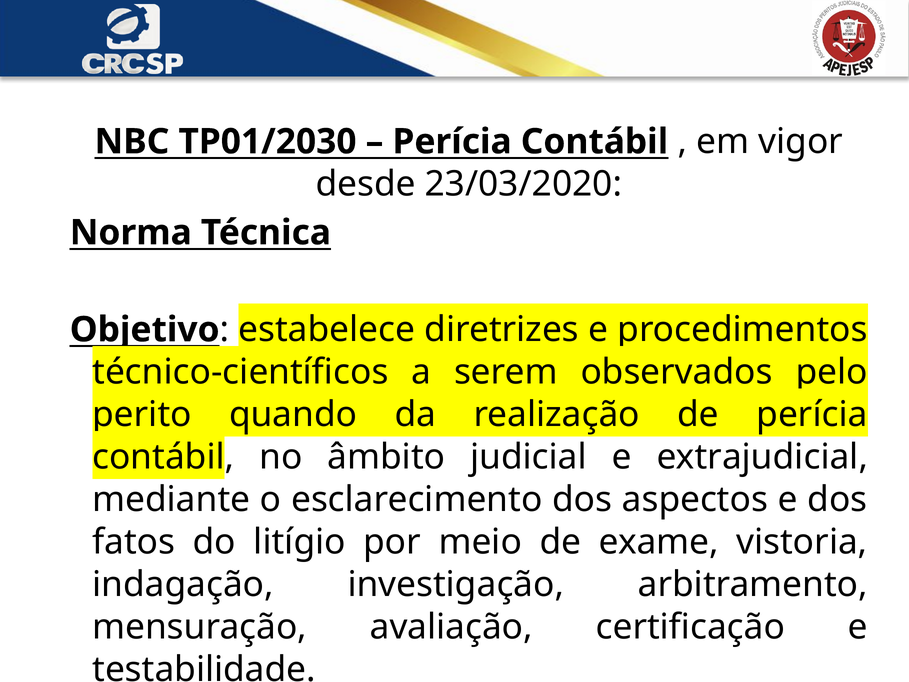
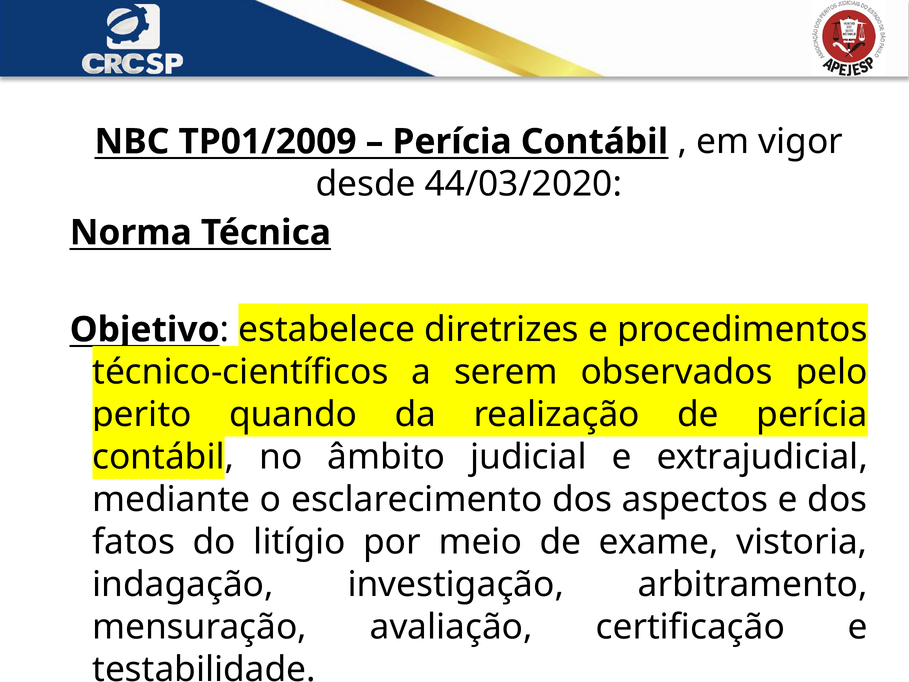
TP01/2030: TP01/2030 -> TP01/2009
23/03/2020: 23/03/2020 -> 44/03/2020
